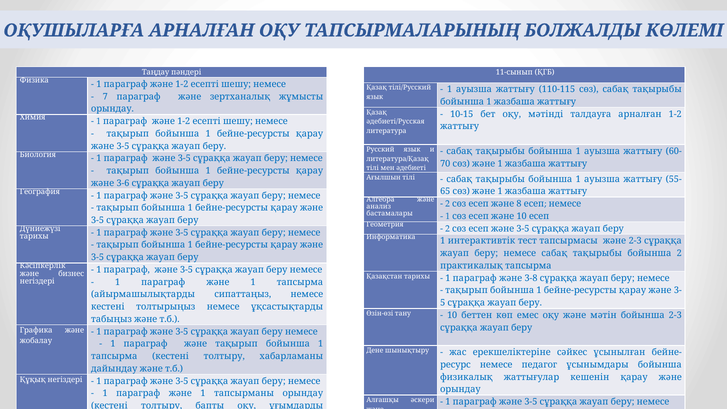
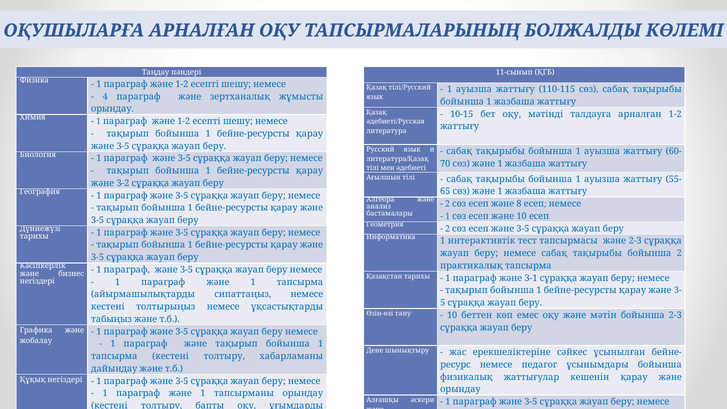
7: 7 -> 4
3-6: 3-6 -> 3-2
3-8: 3-8 -> 3-1
